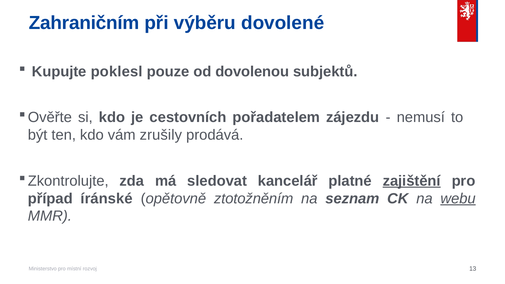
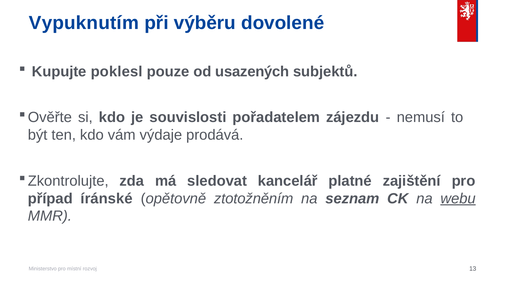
Zahraničním: Zahraničním -> Vypuknutím
dovolenou: dovolenou -> usazených
cestovních: cestovních -> souvislosti
zrušily: zrušily -> výdaje
zajištění underline: present -> none
